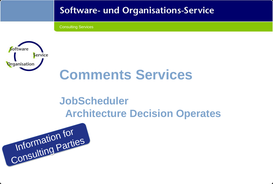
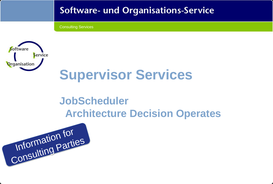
Comments: Comments -> Supervisor
